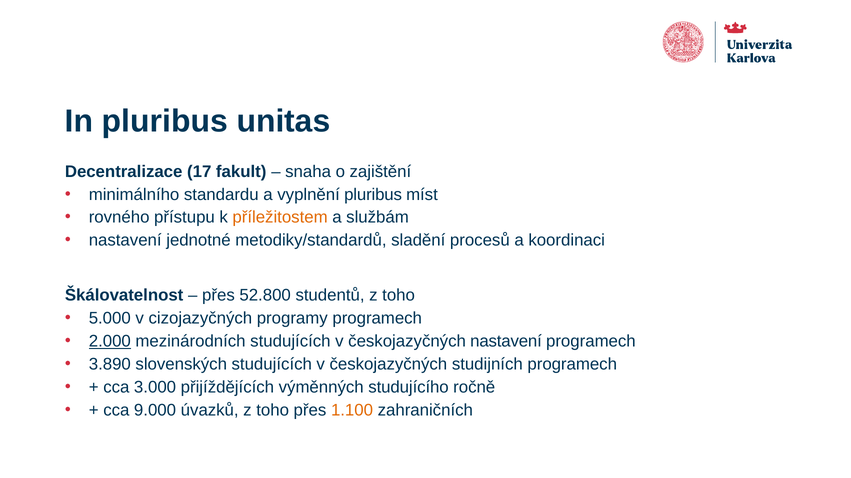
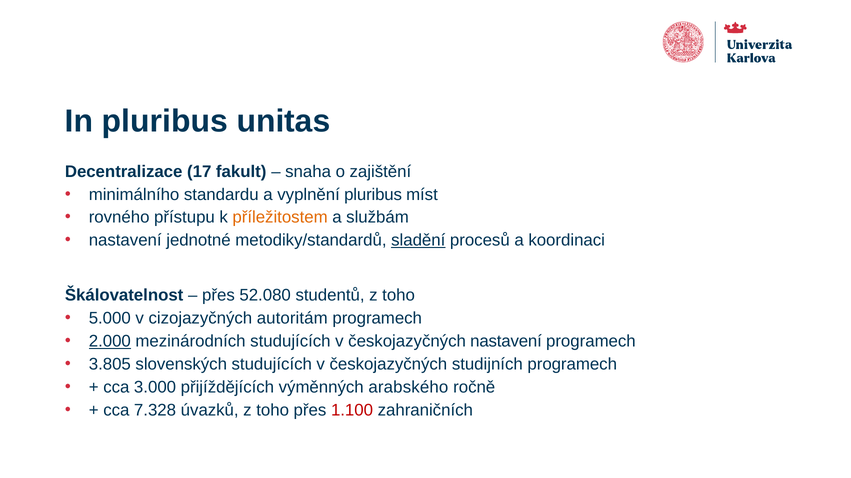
sladění underline: none -> present
52.800: 52.800 -> 52.080
programy: programy -> autoritám
3.890: 3.890 -> 3.805
studujícího: studujícího -> arabského
9.000: 9.000 -> 7.328
1.100 colour: orange -> red
